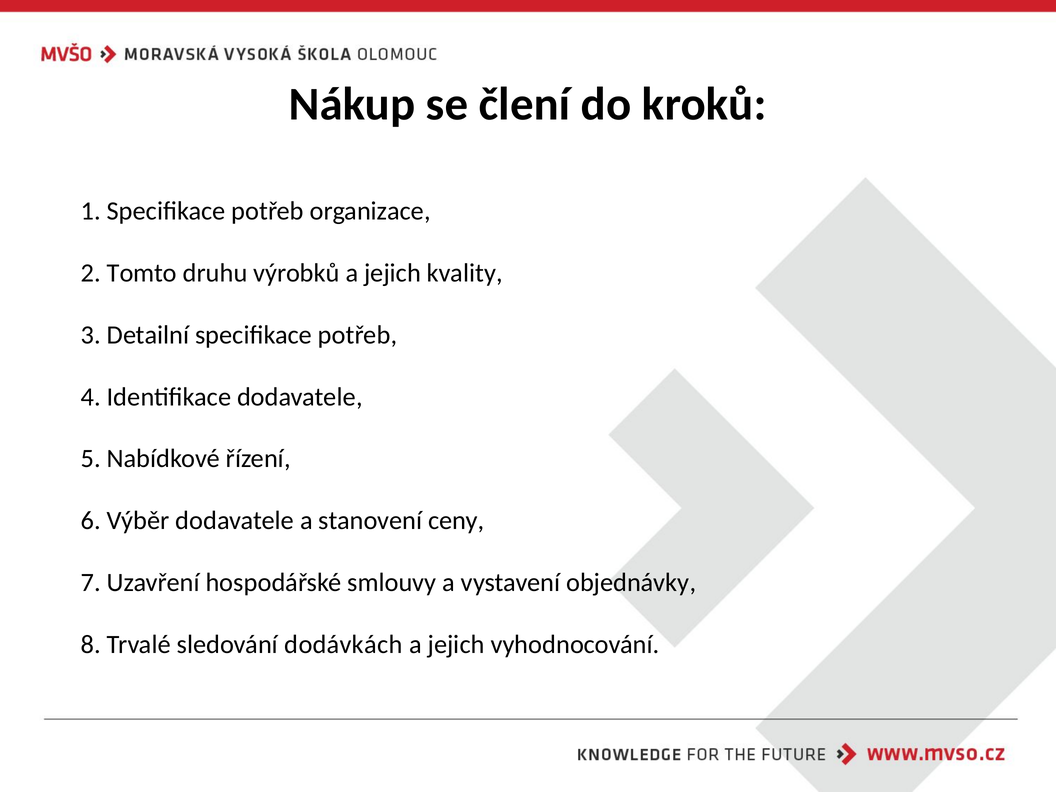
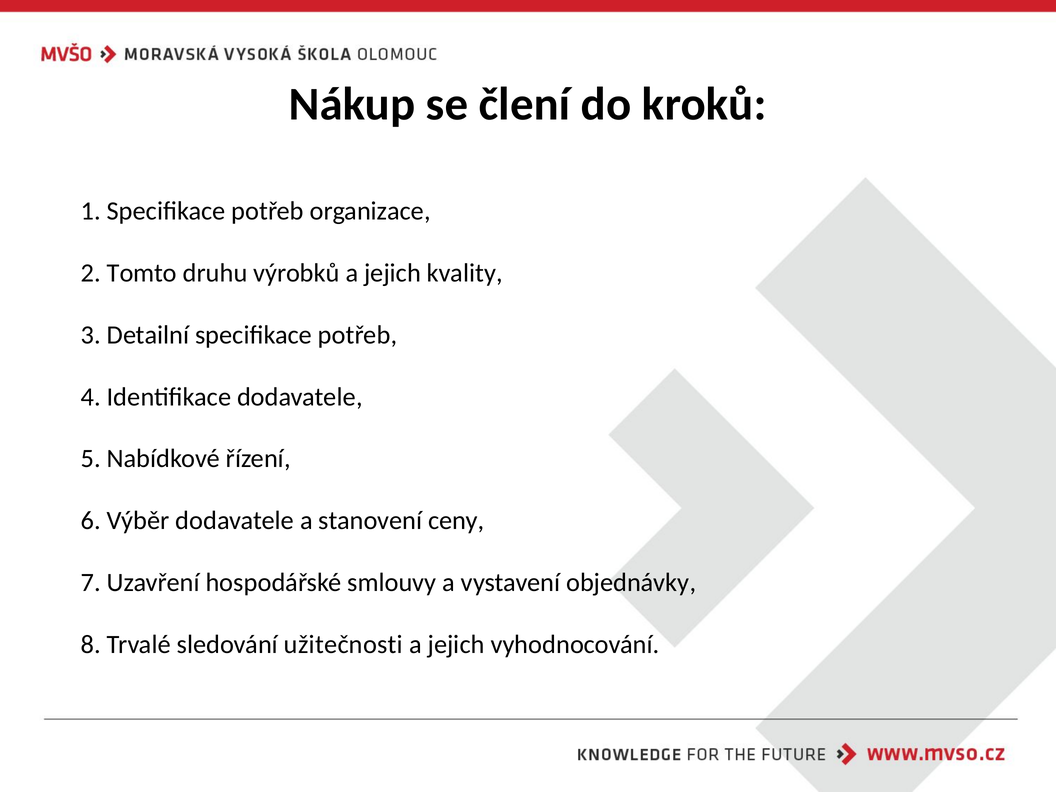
dodávkách: dodávkách -> užitečnosti
